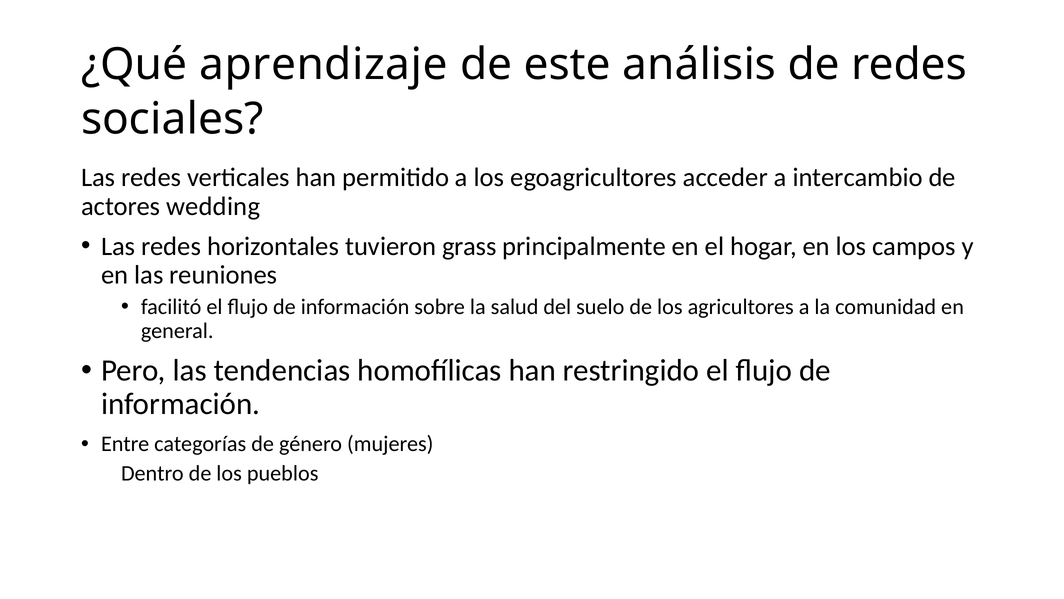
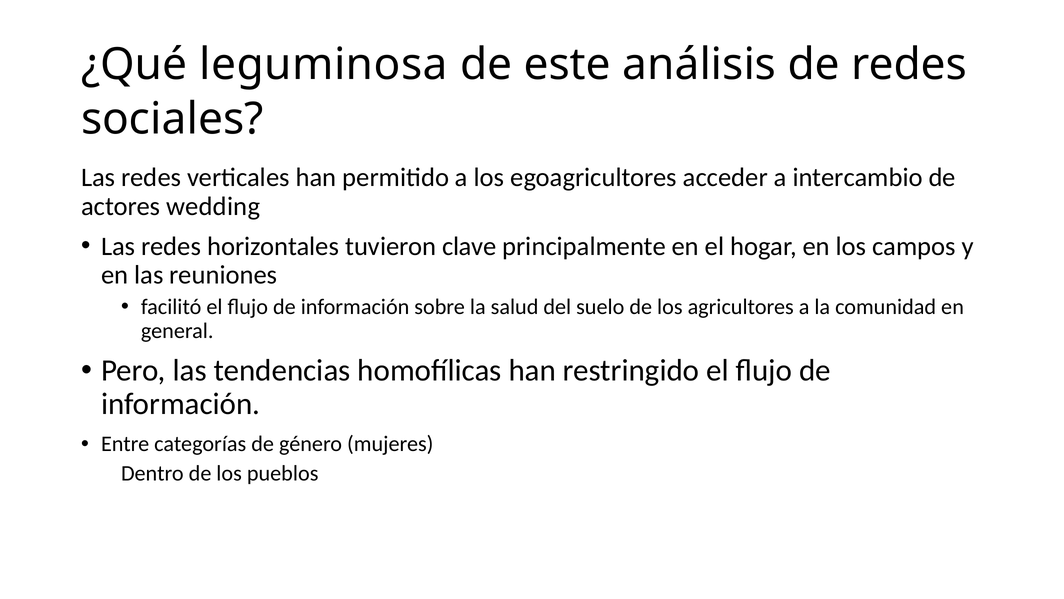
aprendizaje: aprendizaje -> leguminosa
grass: grass -> clave
